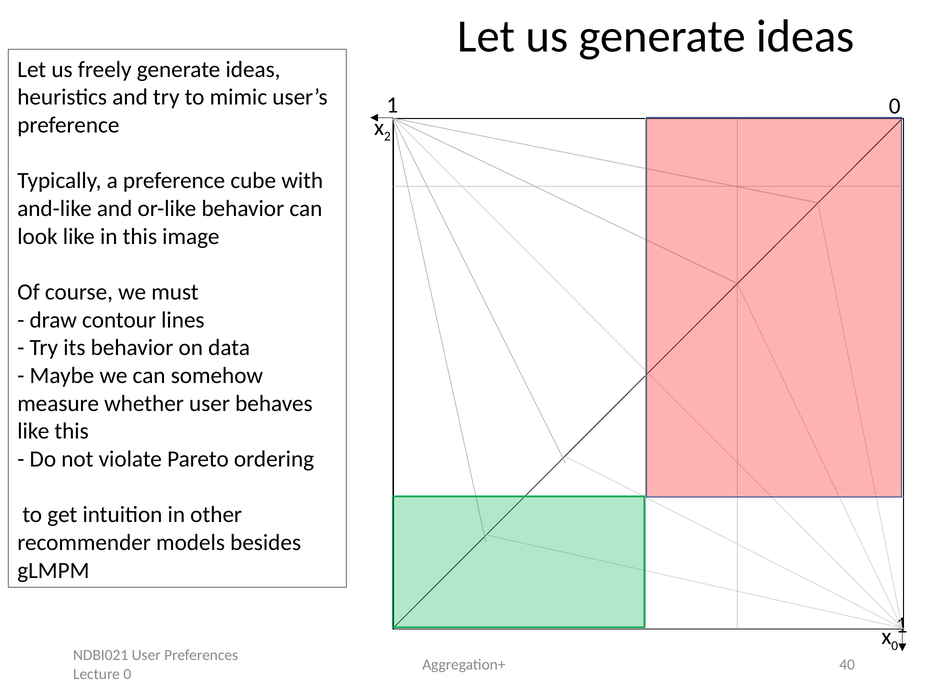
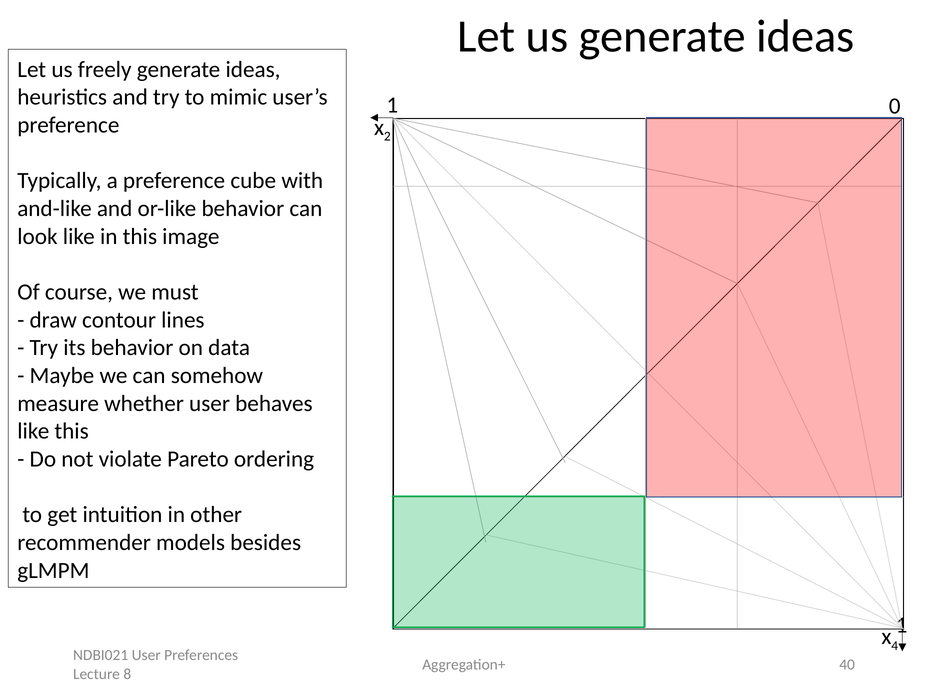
0 at (895, 646): 0 -> 4
Lecture 0: 0 -> 8
